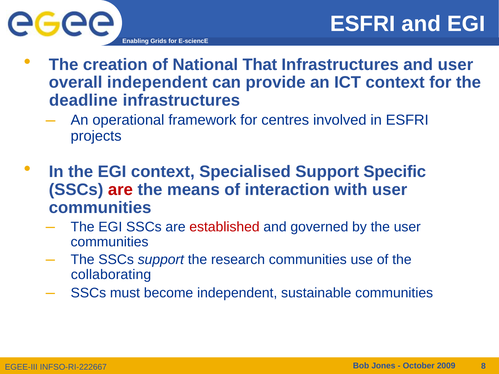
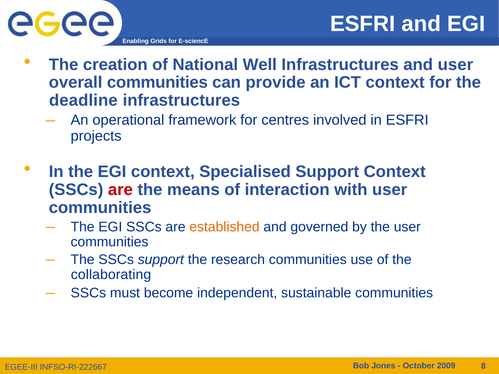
That: That -> Well
overall independent: independent -> communities
Support Specific: Specific -> Context
established colour: red -> orange
